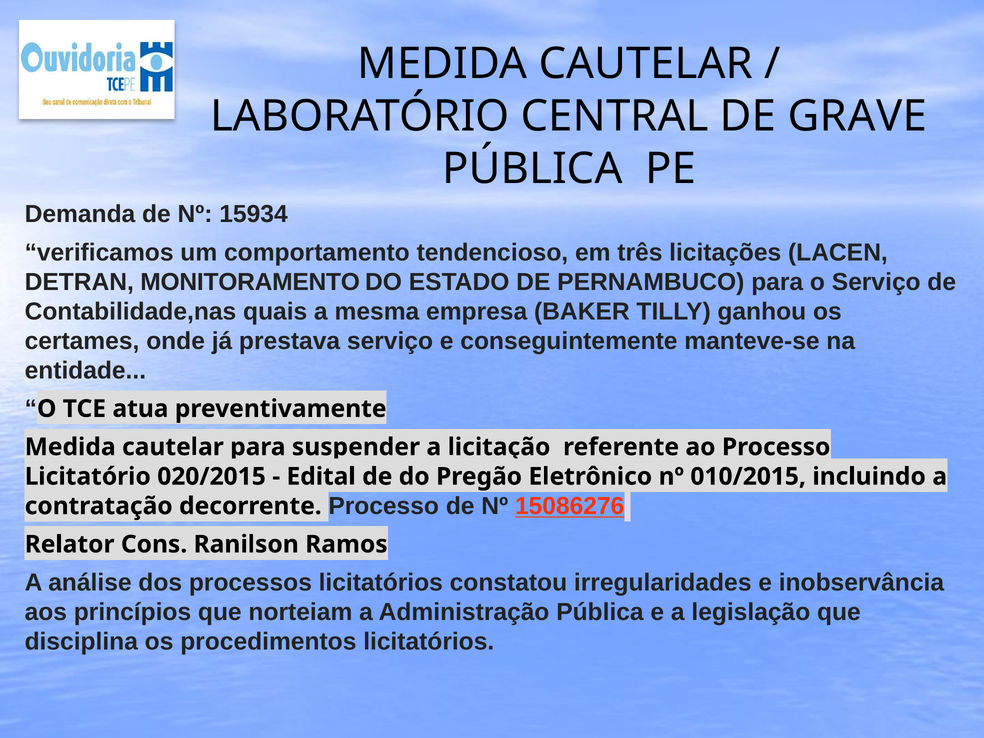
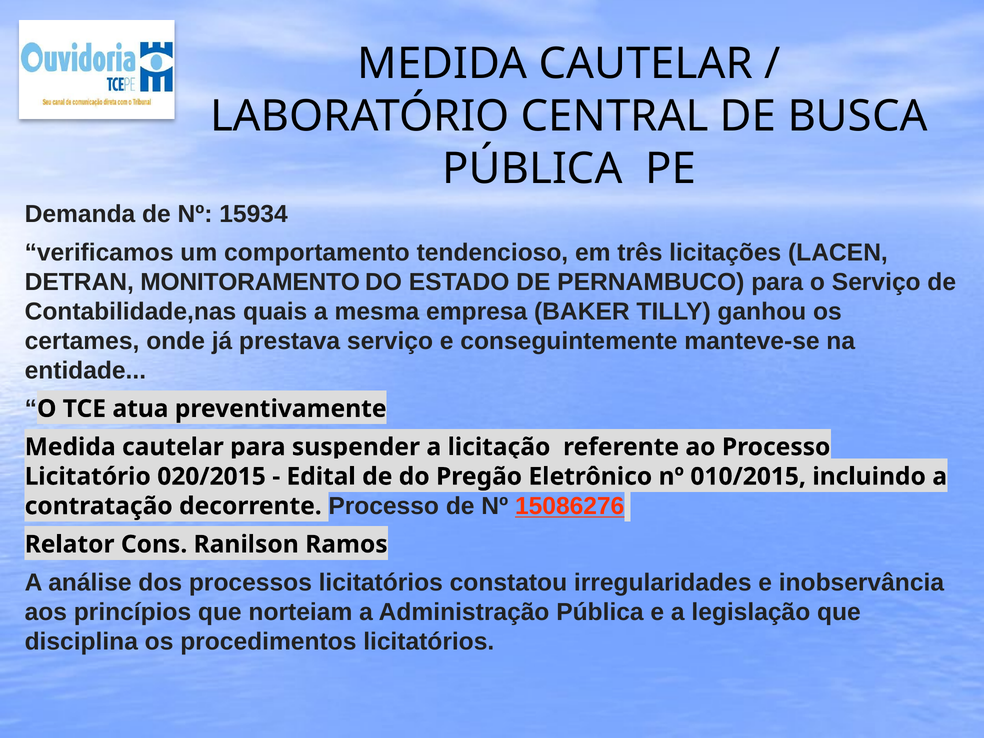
GRAVE: GRAVE -> BUSCA
